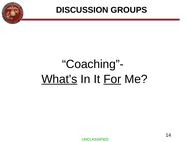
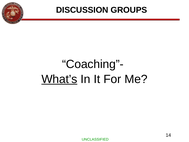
For underline: present -> none
